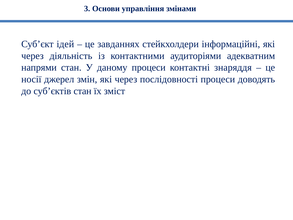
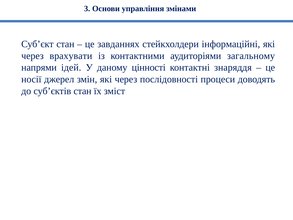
Суб’єкт ідей: ідей -> стан
діяльність: діяльність -> врахувати
адекватним: адекватним -> загальному
напрями стан: стан -> ідей
даному процеси: процеси -> цінності
